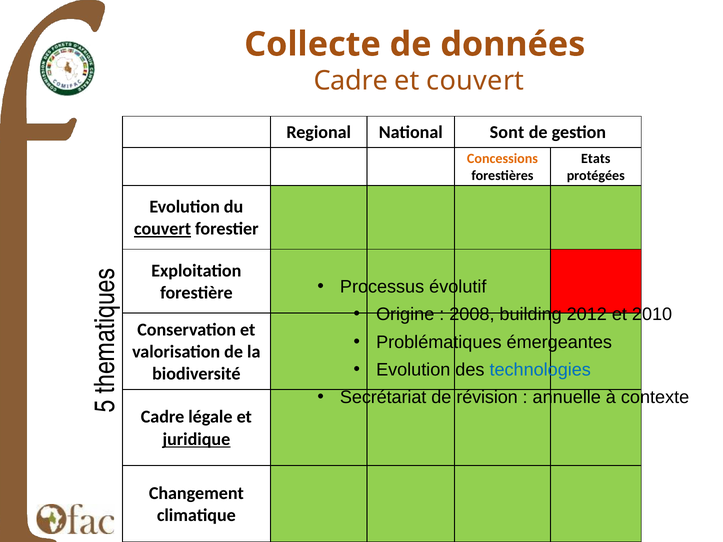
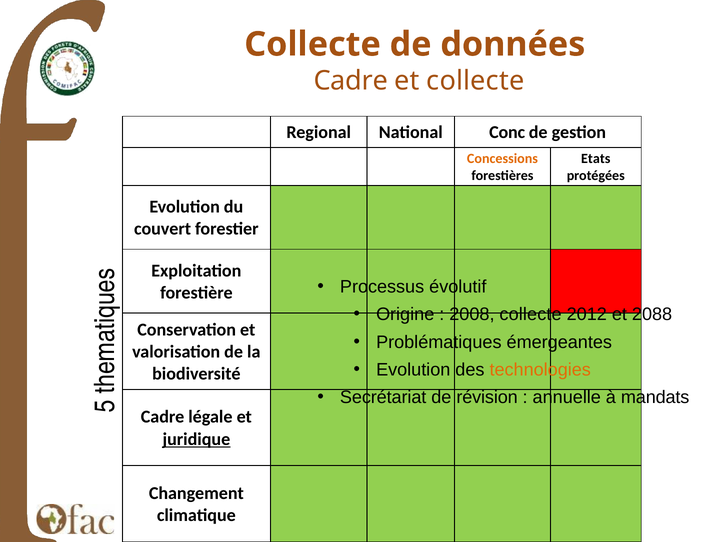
et couvert: couvert -> collecte
Sont: Sont -> Conc
couvert at (163, 229) underline: present -> none
2008 building: building -> collecte
2010: 2010 -> 2088
technologies colour: blue -> orange
contexte: contexte -> mandats
